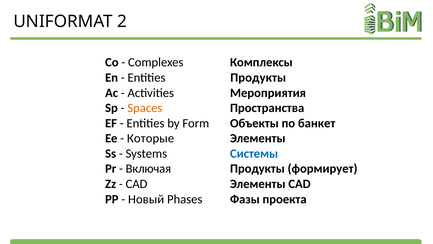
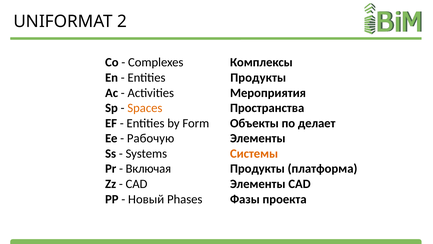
банкет: банкет -> делает
Которые: Которые -> Рабочую
Системы colour: blue -> orange
формирует: формирует -> платформа
